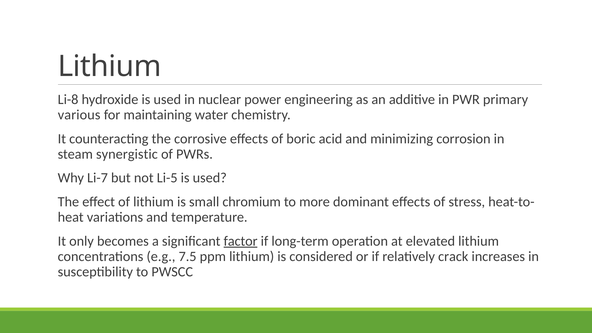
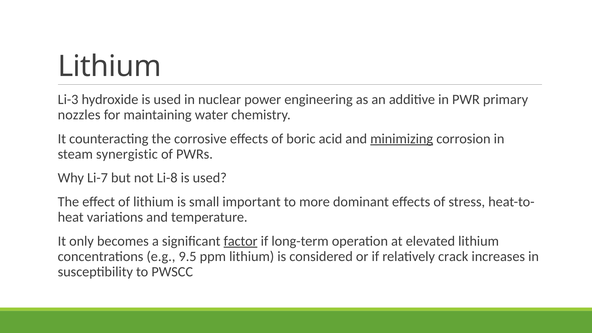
Li-8: Li-8 -> Li-3
various: various -> nozzles
minimizing underline: none -> present
Li-5: Li-5 -> Li-8
chromium: chromium -> important
7.5: 7.5 -> 9.5
